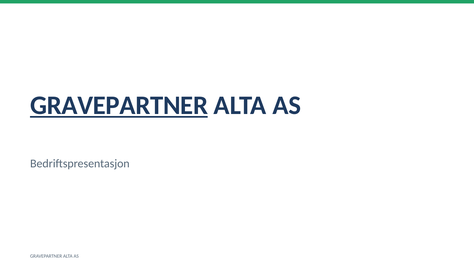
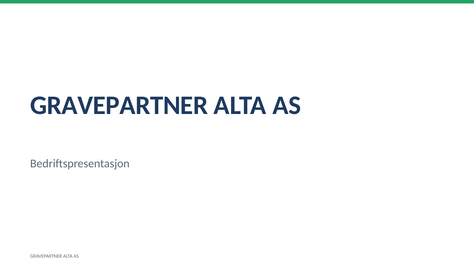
GRAVEPARTNER at (119, 105) underline: present -> none
